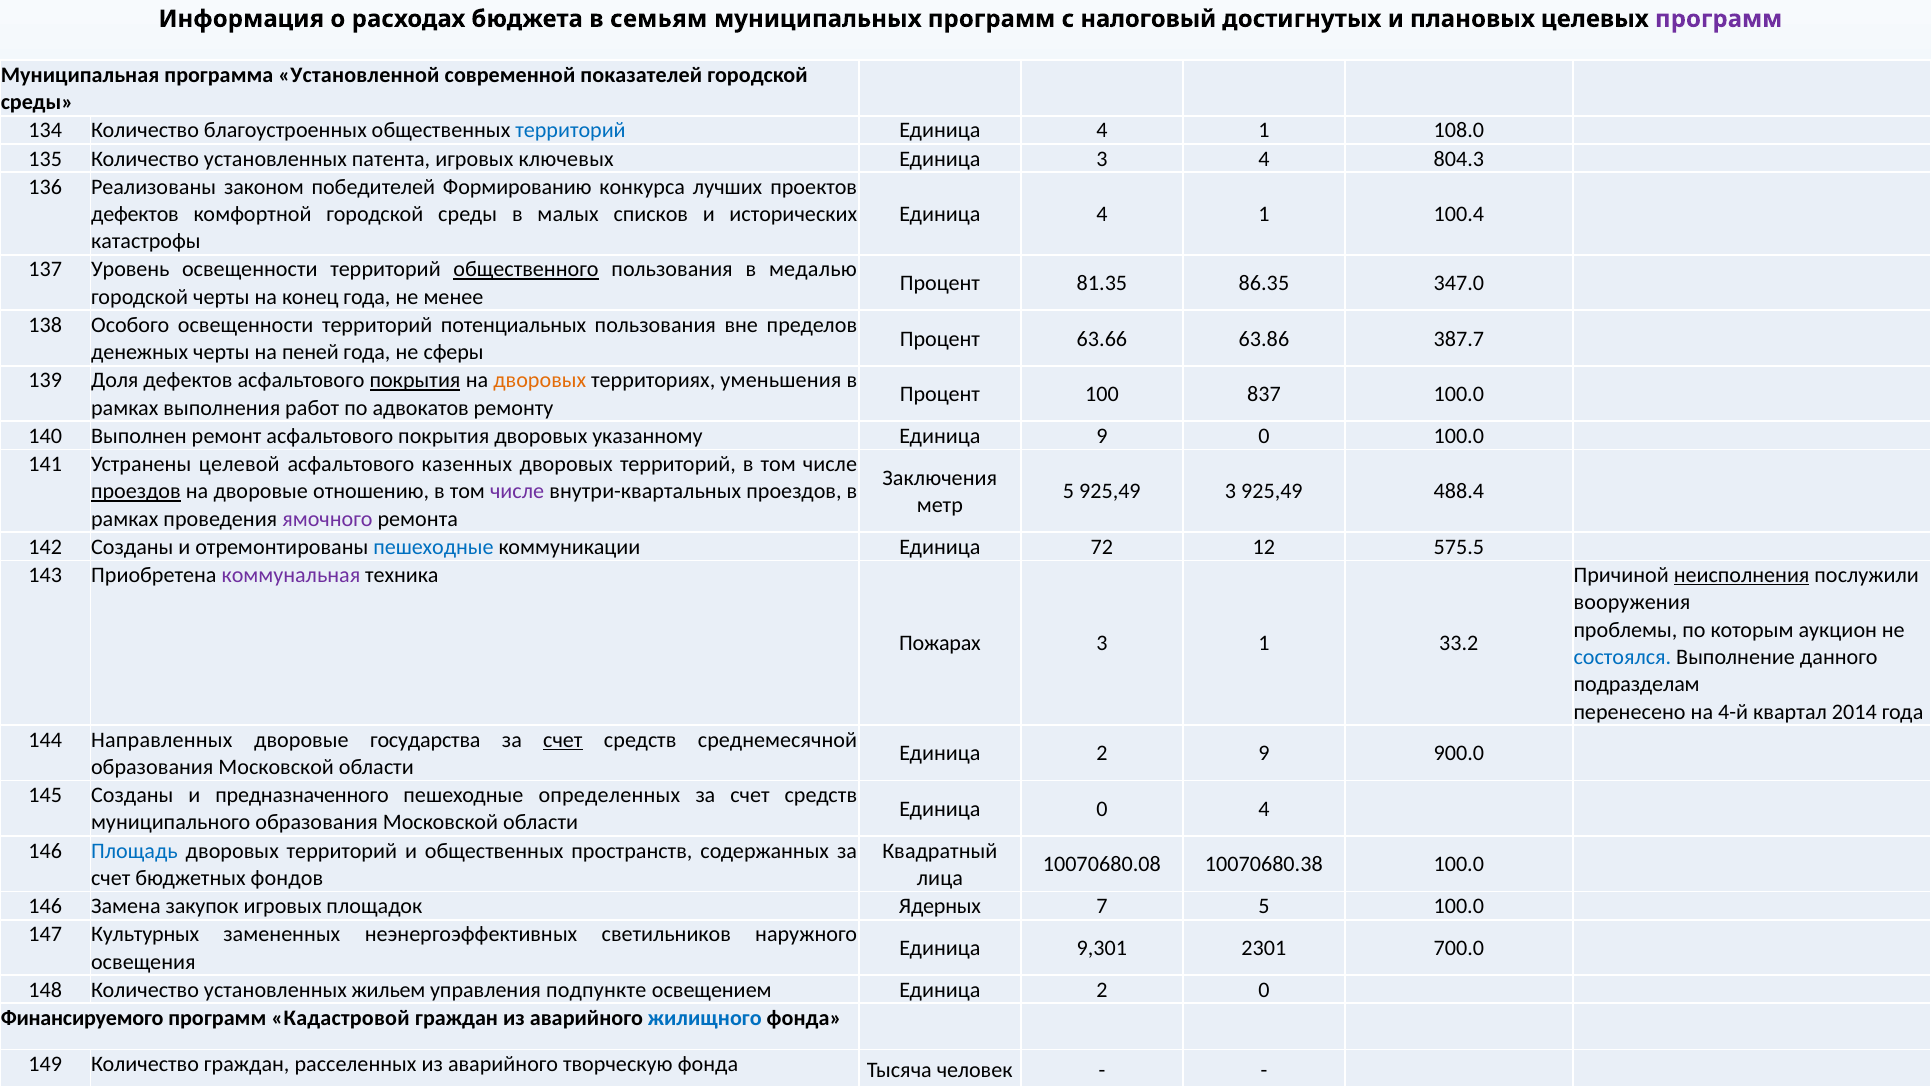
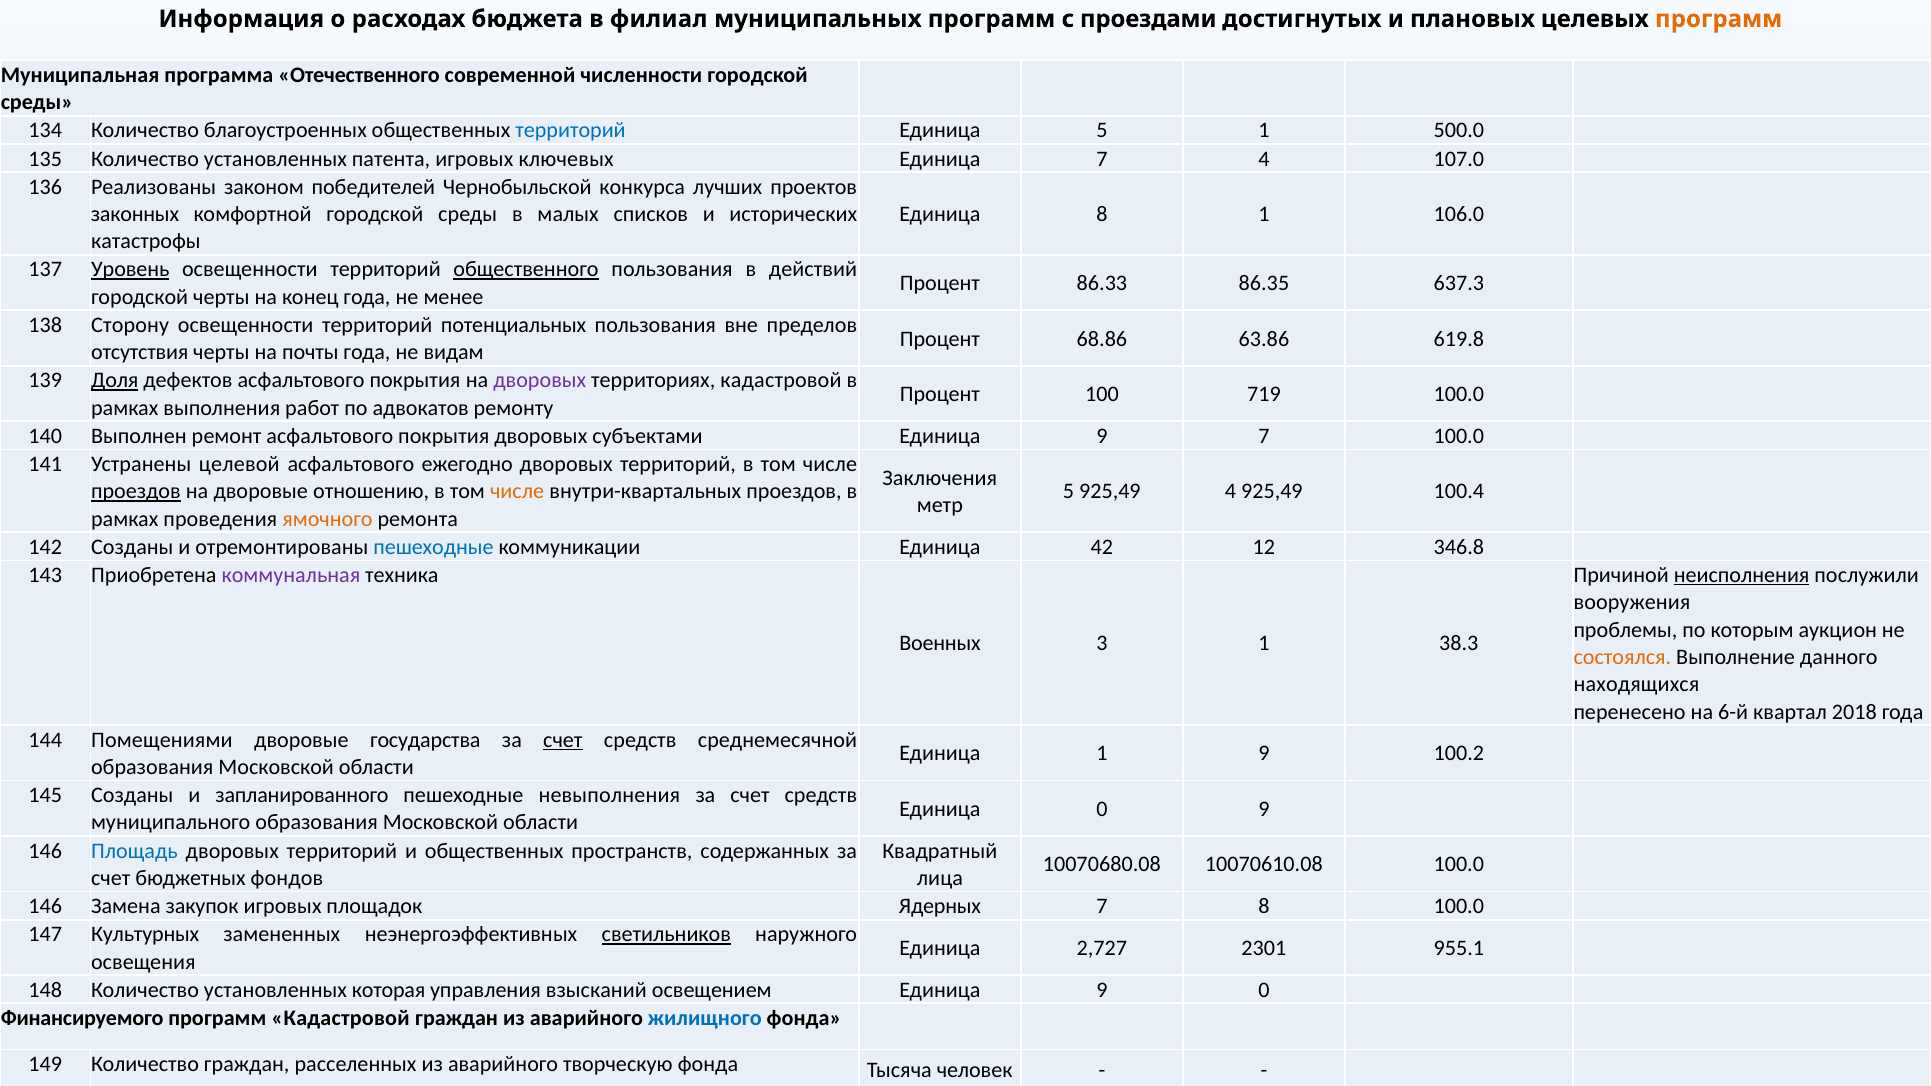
семьям: семьям -> филиал
налоговый: налоговый -> проездами
программ at (1719, 19) colour: purple -> orange
Установленной: Установленной -> Отечественного
показателей: показателей -> численности
4 at (1102, 131): 4 -> 5
108.0: 108.0 -> 500.0
Единица 3: 3 -> 7
804.3: 804.3 -> 107.0
Формированию: Формированию -> Чернобыльской
дефектов at (135, 214): дефектов -> законных
4 at (1102, 214): 4 -> 8
100.4: 100.4 -> 106.0
Уровень underline: none -> present
медалью: медалью -> действий
81.35: 81.35 -> 86.33
347.0: 347.0 -> 637.3
Особого: Особого -> Сторону
63.66: 63.66 -> 68.86
387.7: 387.7 -> 619.8
денежных: денежных -> отсутствия
пеней: пеней -> почты
сферы: сферы -> видам
Доля underline: none -> present
покрытия at (415, 381) underline: present -> none
дворовых at (540, 381) colour: orange -> purple
территориях уменьшения: уменьшения -> кадастровой
837: 837 -> 719
указанному: указанному -> субъектами
9 0: 0 -> 7
казенных: казенных -> ежегодно
числе at (517, 492) colour: purple -> orange
925,49 3: 3 -> 4
488.4: 488.4 -> 100.4
ямочного colour: purple -> orange
72: 72 -> 42
575.5: 575.5 -> 346.8
Пожарах: Пожарах -> Военных
33.2: 33.2 -> 38.3
состоялся colour: blue -> orange
подразделам: подразделам -> находящихся
4-й: 4-й -> 6-й
2014: 2014 -> 2018
Направленных: Направленных -> Помещениями
2 at (1102, 754): 2 -> 1
900.0: 900.0 -> 100.2
предназначенного: предназначенного -> запланированного
определенных: определенных -> невыполнения
0 4: 4 -> 9
10070680.38: 10070680.38 -> 10070610.08
7 5: 5 -> 8
светильников underline: none -> present
9,301: 9,301 -> 2,727
700.0: 700.0 -> 955.1
жильем: жильем -> которая
подпункте: подпункте -> взысканий
освещением Единица 2: 2 -> 9
